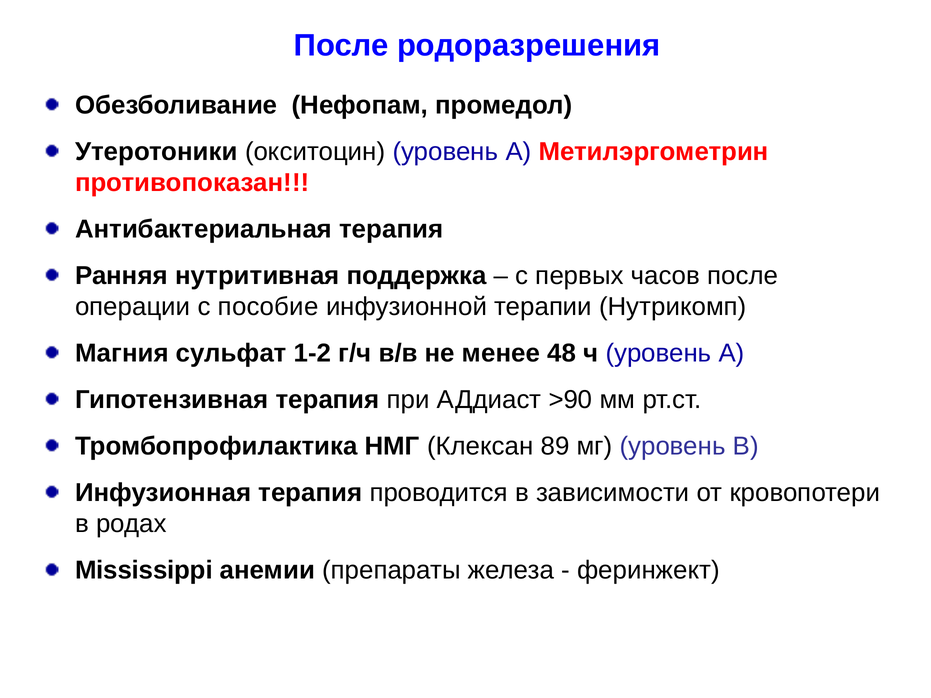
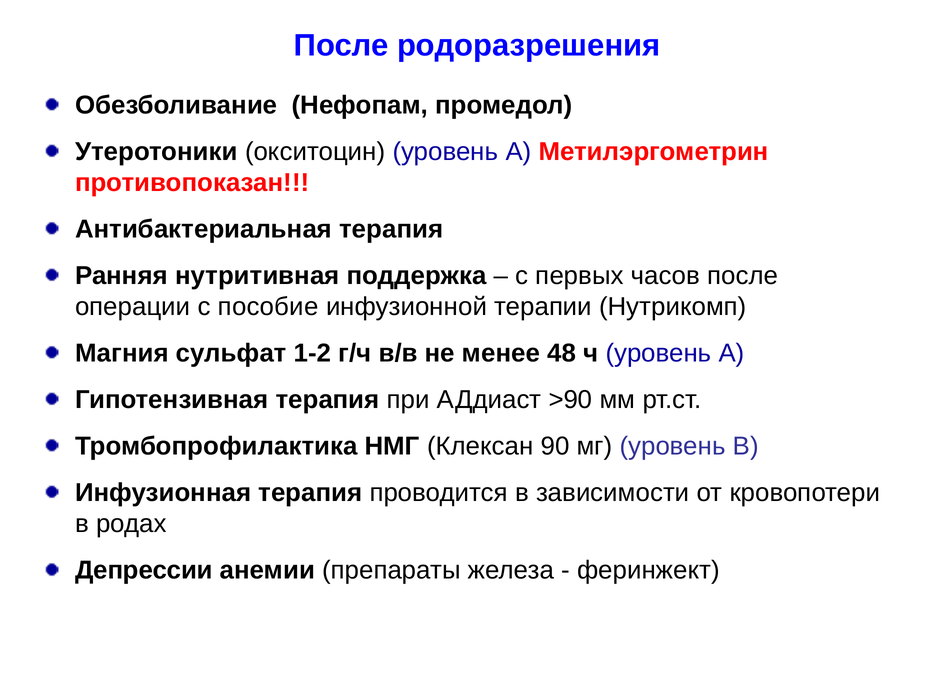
89: 89 -> 90
Mississippi: Mississippi -> Депрессии
